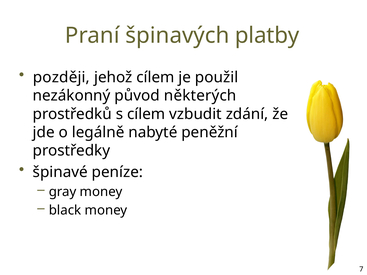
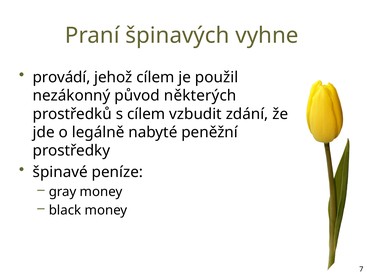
platby: platby -> vyhne
později: později -> provádí
